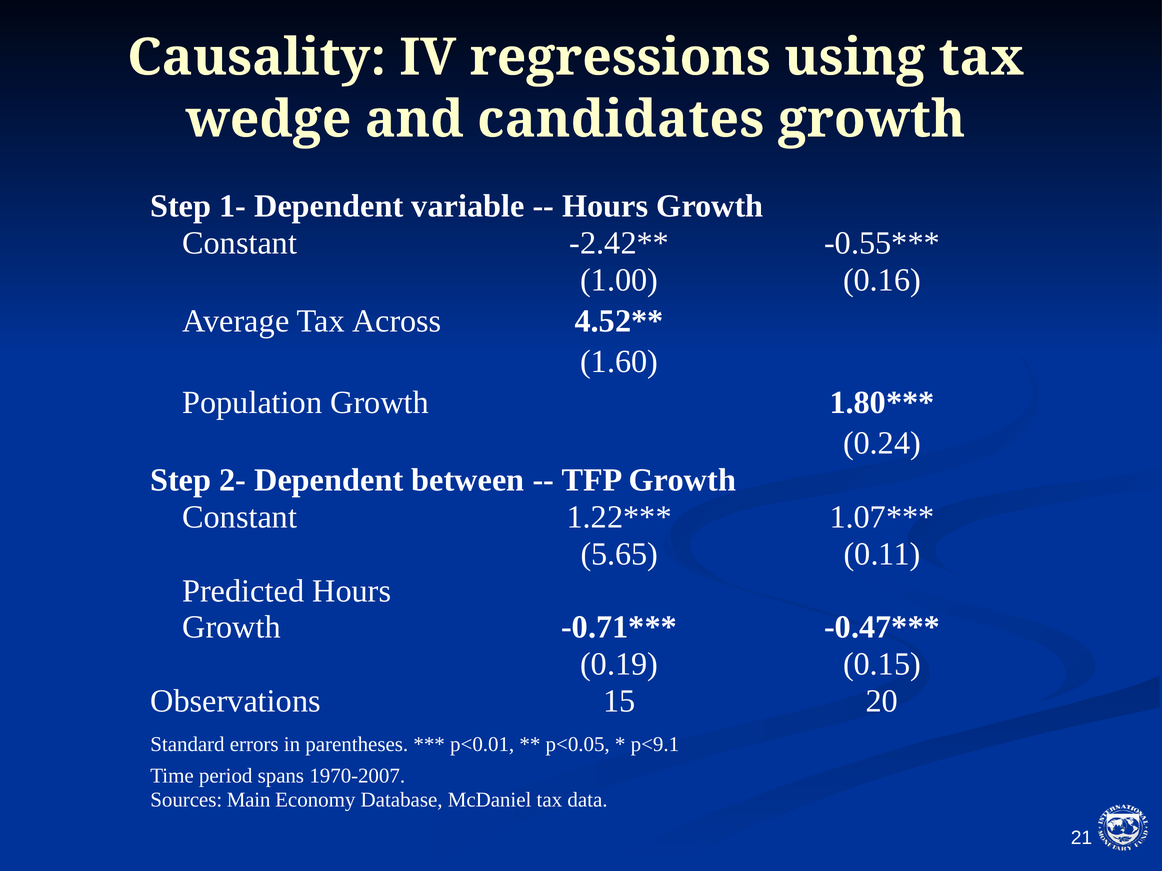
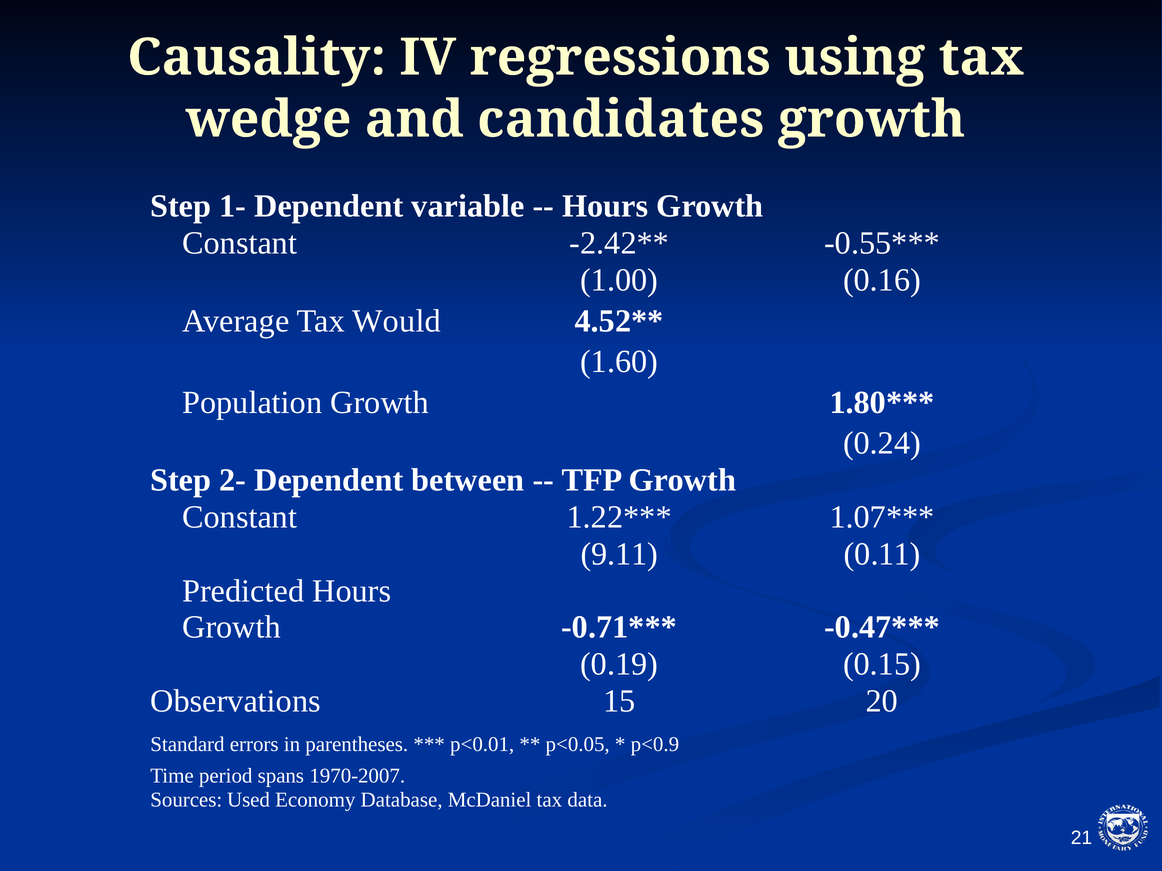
Across: Across -> Would
5.65: 5.65 -> 9.11
p<9.1: p<9.1 -> p<0.9
Main: Main -> Used
